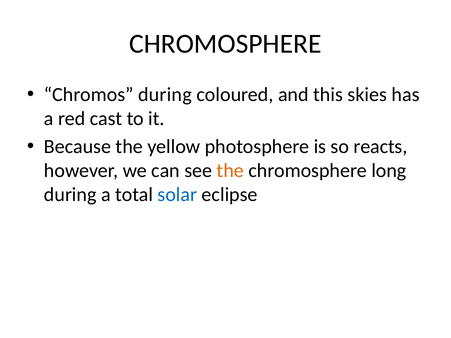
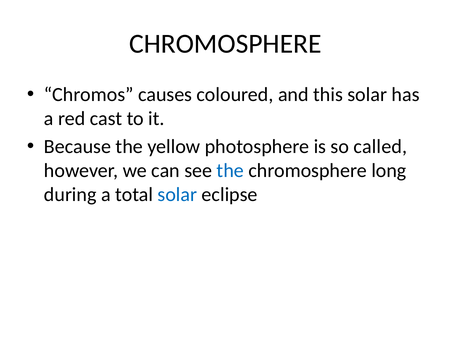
Chromos during: during -> causes
this skies: skies -> solar
reacts: reacts -> called
the at (230, 171) colour: orange -> blue
